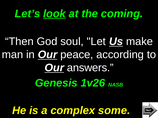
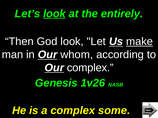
coming: coming -> entirely
God soul: soul -> look
make underline: none -> present
peace: peace -> whom
Our answers: answers -> complex
